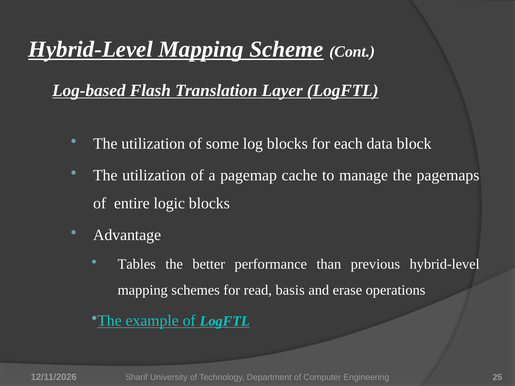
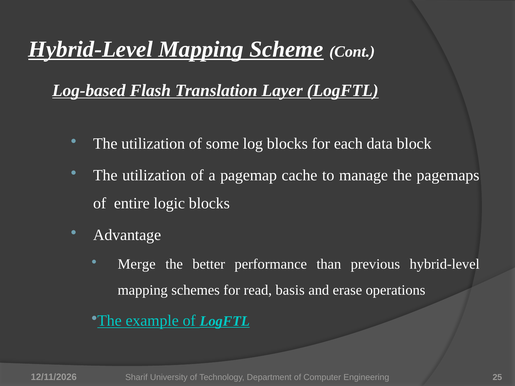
Tables: Tables -> Merge
